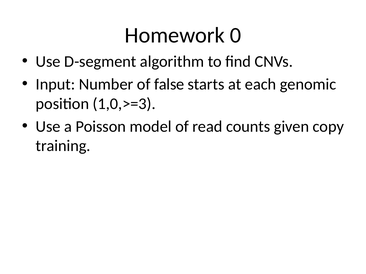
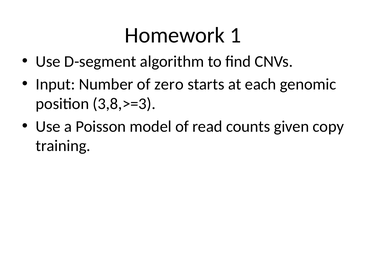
0: 0 -> 1
false: false -> zero
1,0,>=3: 1,0,>=3 -> 3,8,>=3
